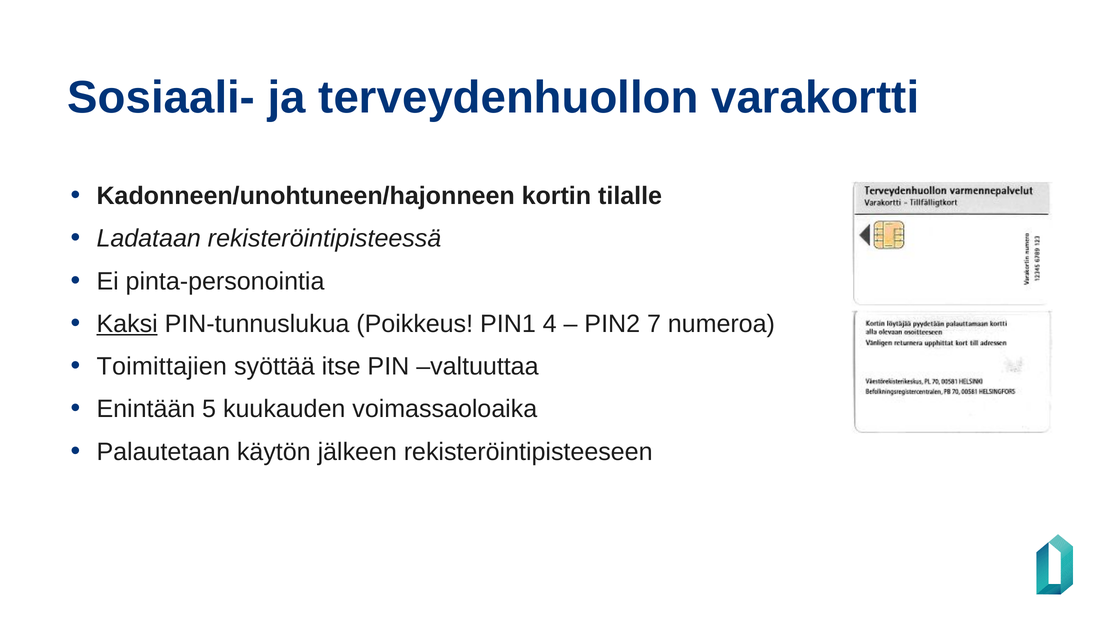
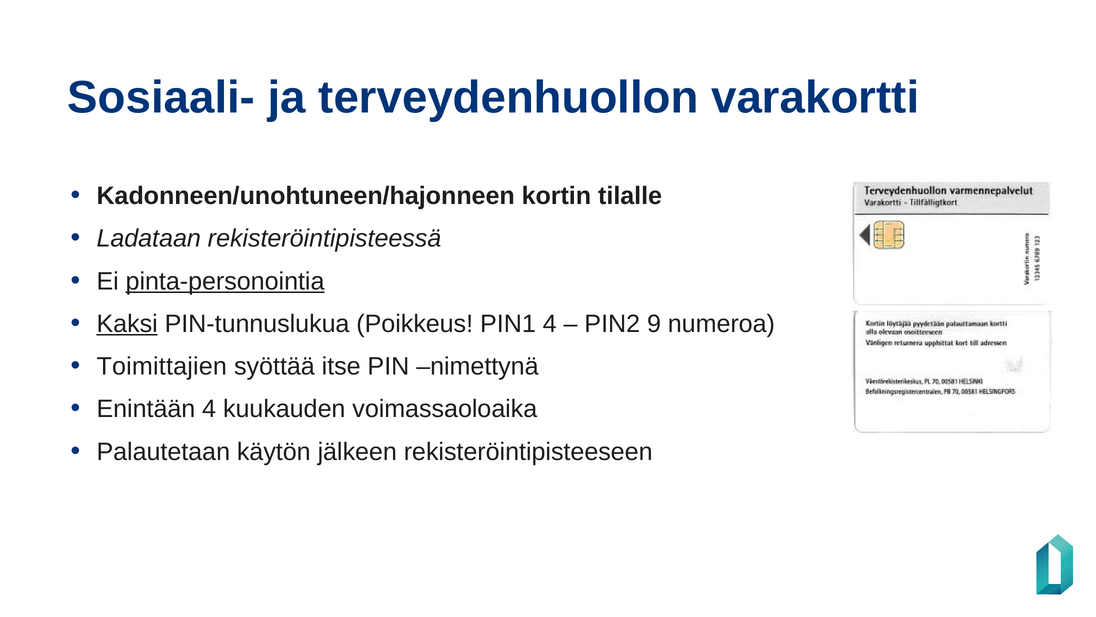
pinta-personointia underline: none -> present
7: 7 -> 9
valtuuttaa: valtuuttaa -> nimettynä
Enintään 5: 5 -> 4
